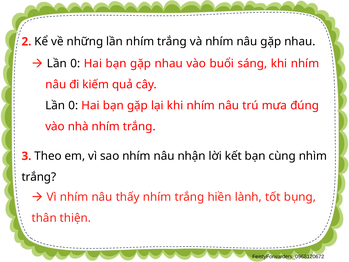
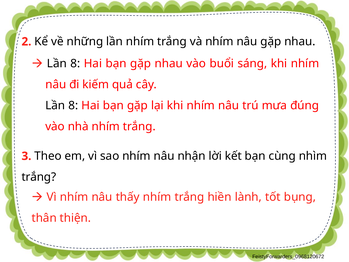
0 at (75, 64): 0 -> 8
0 at (73, 105): 0 -> 8
